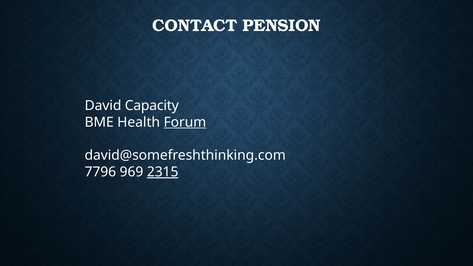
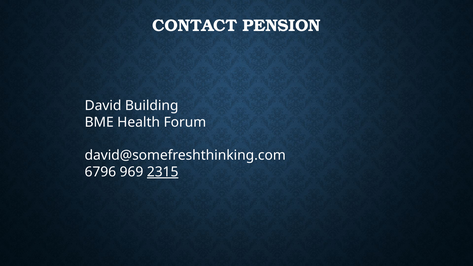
Capacity: Capacity -> Building
Forum underline: present -> none
7796: 7796 -> 6796
